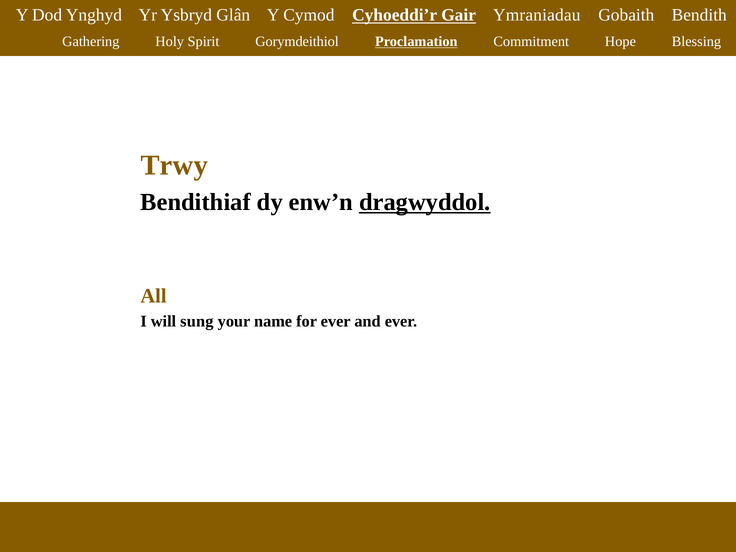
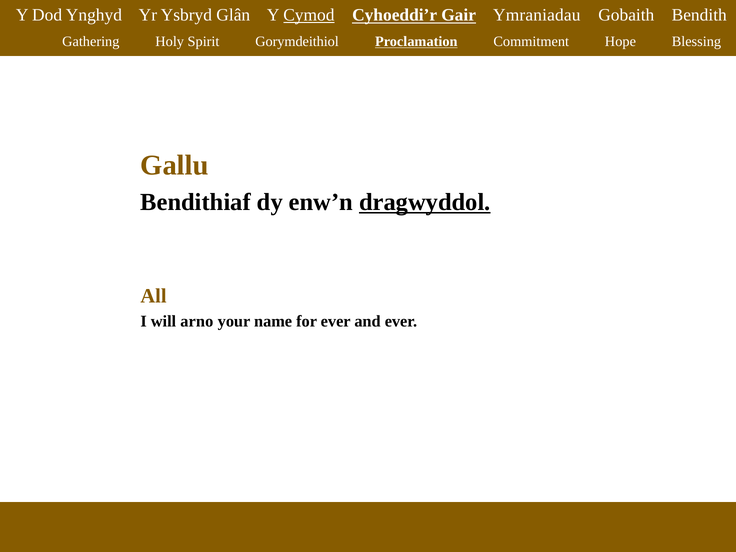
Cymod underline: none -> present
Trwy: Trwy -> Gallu
sung: sung -> arno
